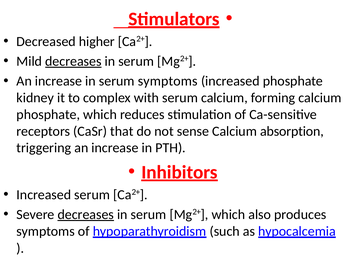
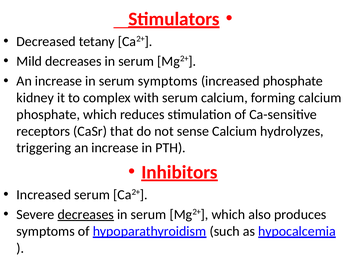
higher: higher -> tetany
decreases at (73, 61) underline: present -> none
absorption: absorption -> hydrolyzes
